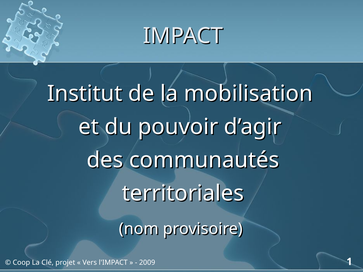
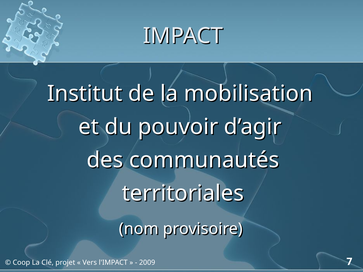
1: 1 -> 7
